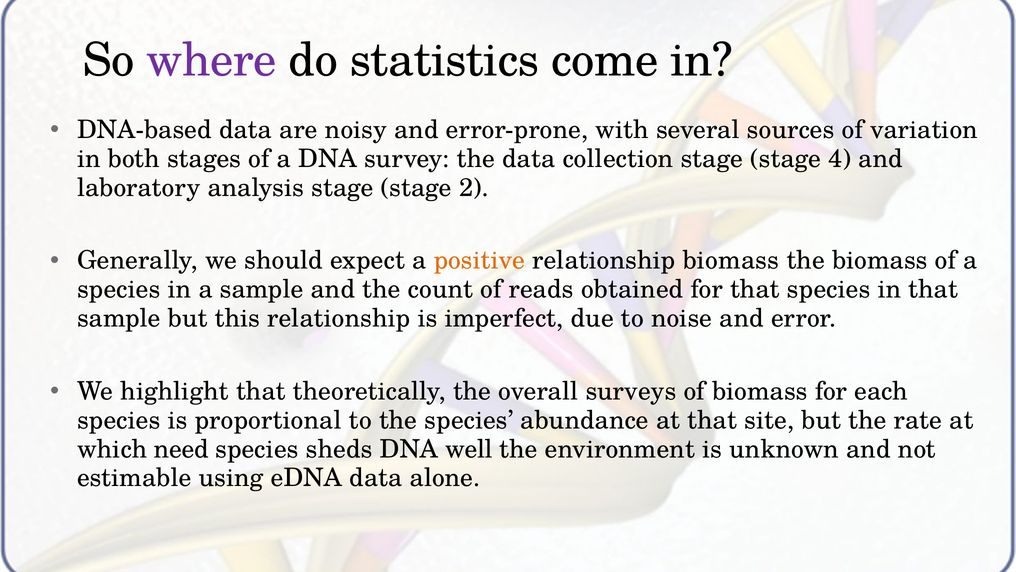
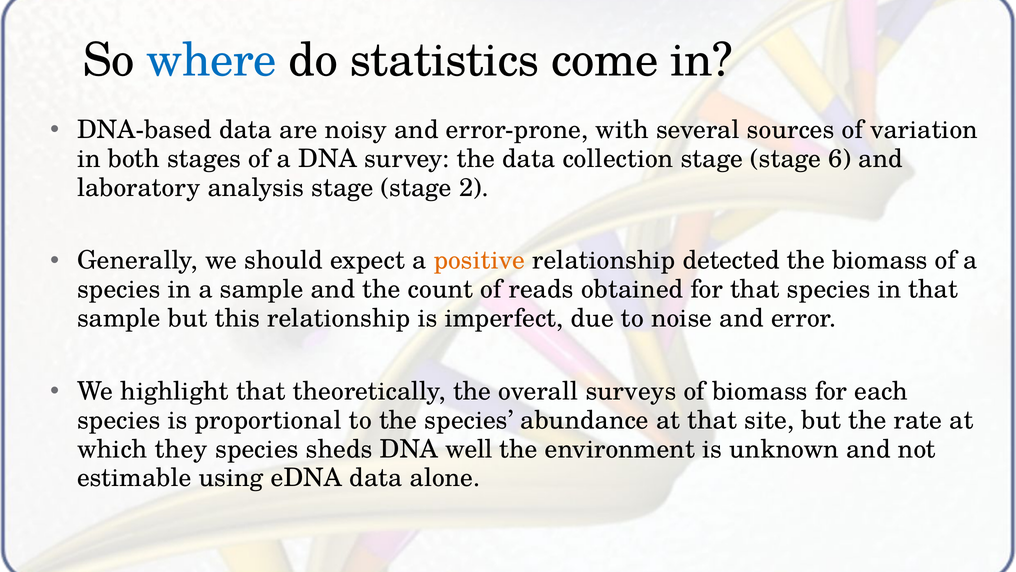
where colour: purple -> blue
4: 4 -> 6
relationship biomass: biomass -> detected
need: need -> they
